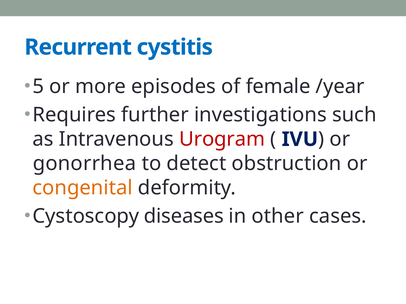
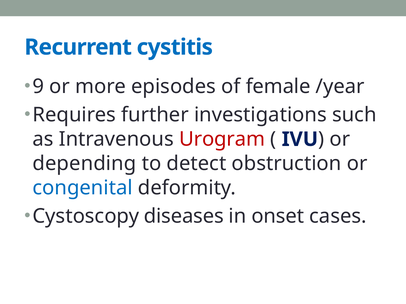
5: 5 -> 9
gonorrhea: gonorrhea -> depending
congenital colour: orange -> blue
other: other -> onset
